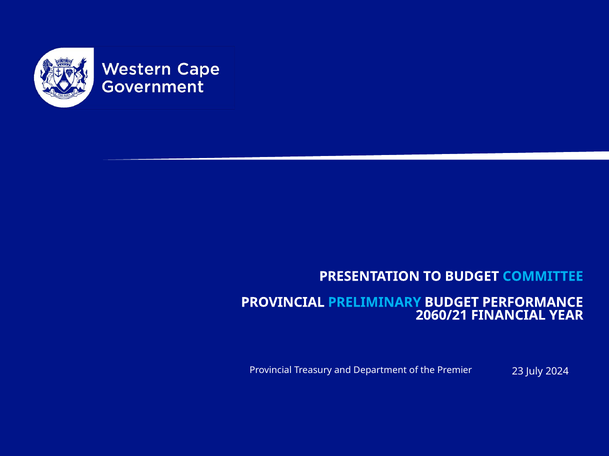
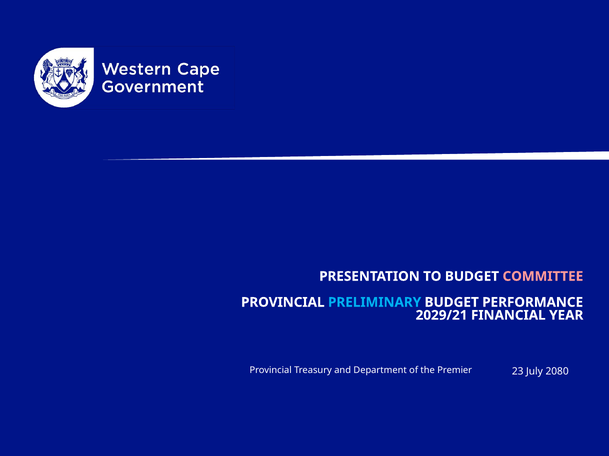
COMMITTEE colour: light blue -> pink
2060/21: 2060/21 -> 2029/21
2024: 2024 -> 2080
